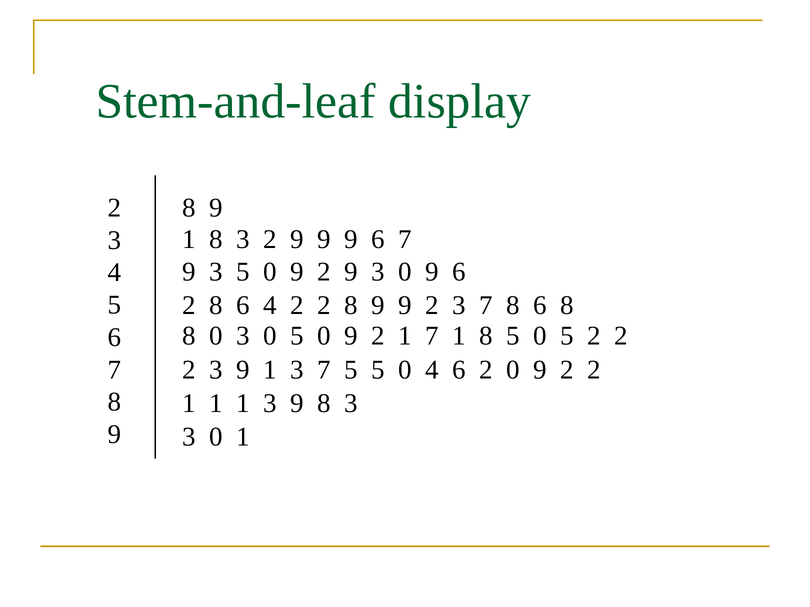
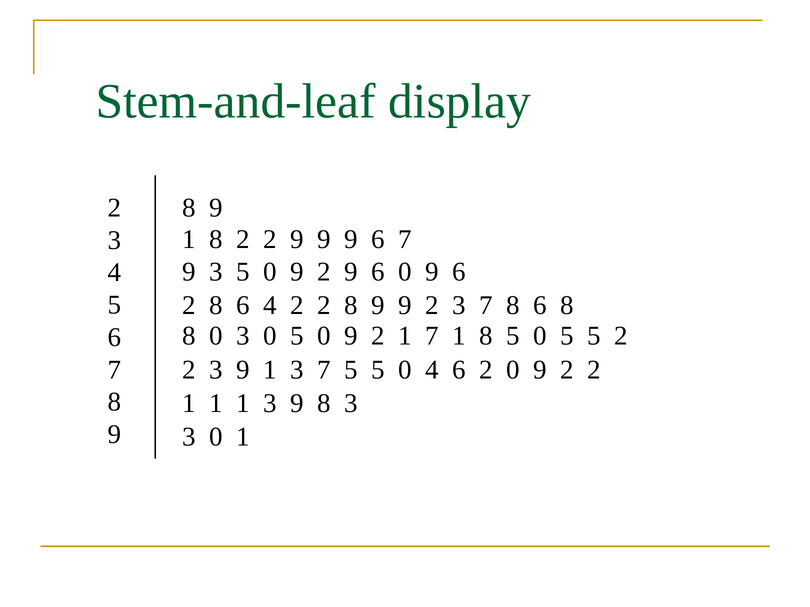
1 8 3: 3 -> 2
2 9 3: 3 -> 6
0 5 2: 2 -> 5
